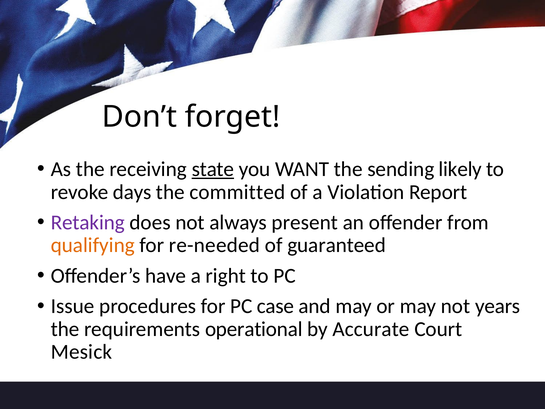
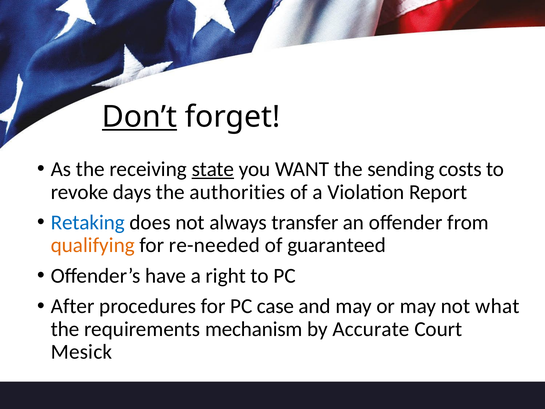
Don’t underline: none -> present
likely: likely -> costs
committed: committed -> authorities
Retaking colour: purple -> blue
present: present -> transfer
Issue: Issue -> After
years: years -> what
operational: operational -> mechanism
